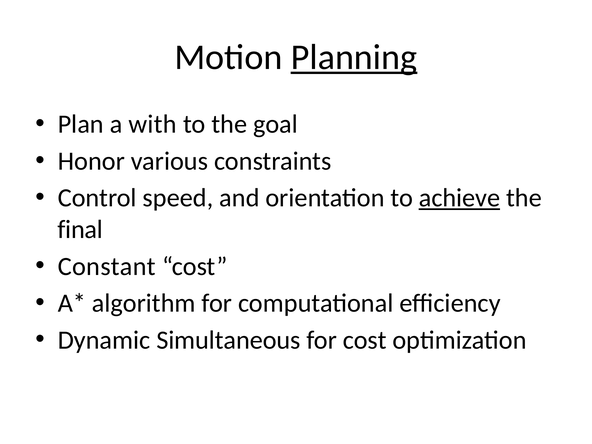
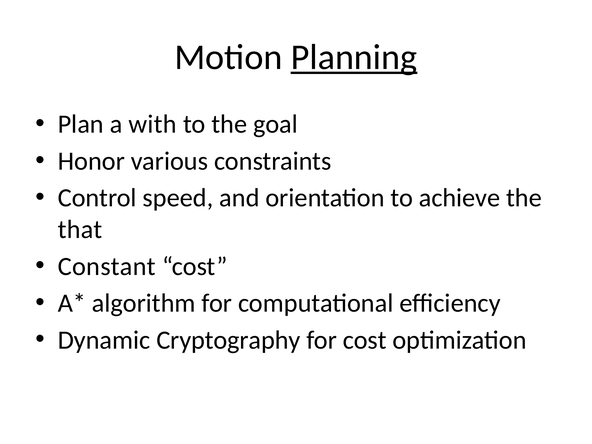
achieve underline: present -> none
final: final -> that
Simultaneous: Simultaneous -> Cryptography
